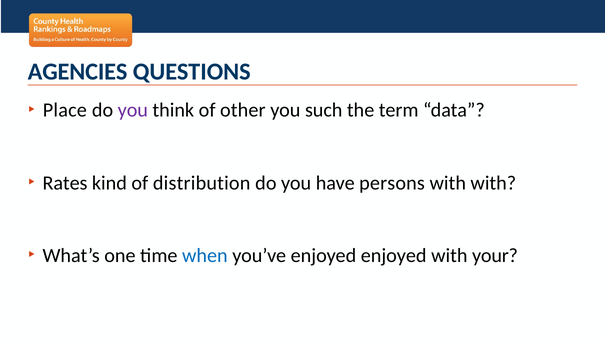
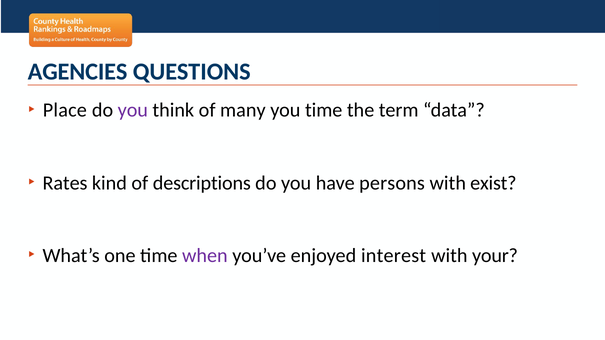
other: other -> many
you such: such -> time
distribution: distribution -> descriptions
with with: with -> exist
when colour: blue -> purple
enjoyed enjoyed: enjoyed -> interest
